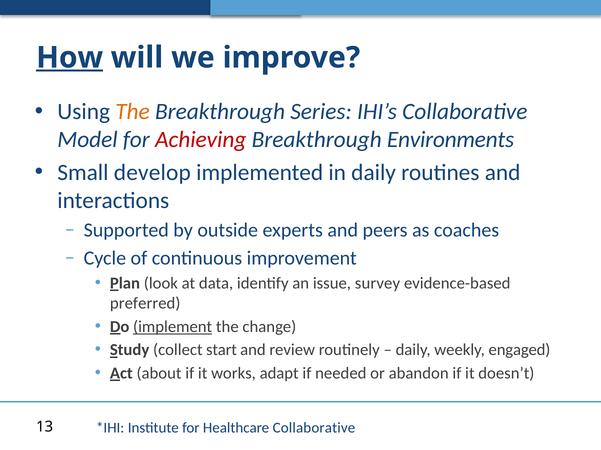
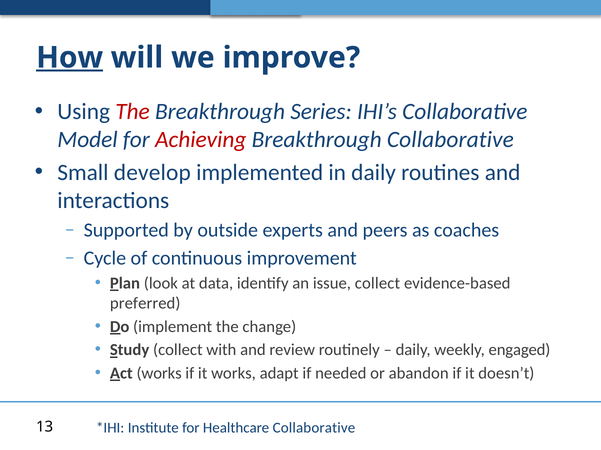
The at (133, 112) colour: orange -> red
Breakthrough Environments: Environments -> Collaborative
issue survey: survey -> collect
implement underline: present -> none
start: start -> with
Act about: about -> works
